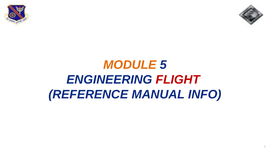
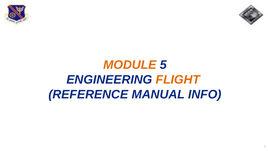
FLIGHT colour: red -> orange
